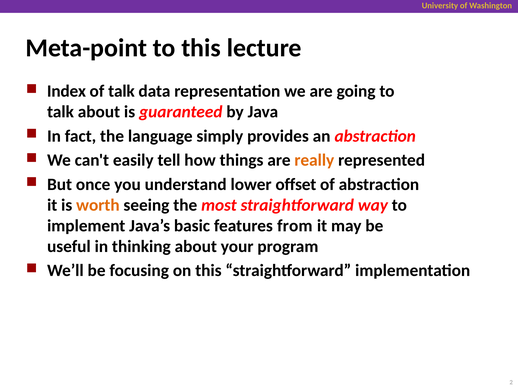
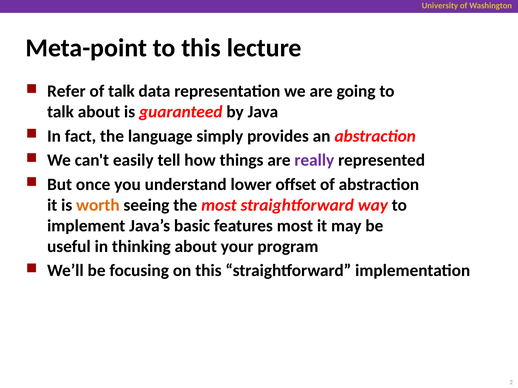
Index: Index -> Refer
really colour: orange -> purple
features from: from -> most
